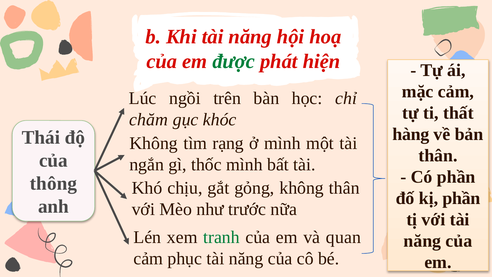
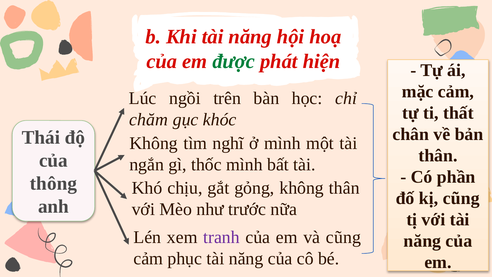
hàng: hàng -> chân
rạng: rạng -> nghĩ
kị phần: phần -> cũng
tranh colour: green -> purple
và quan: quan -> cũng
